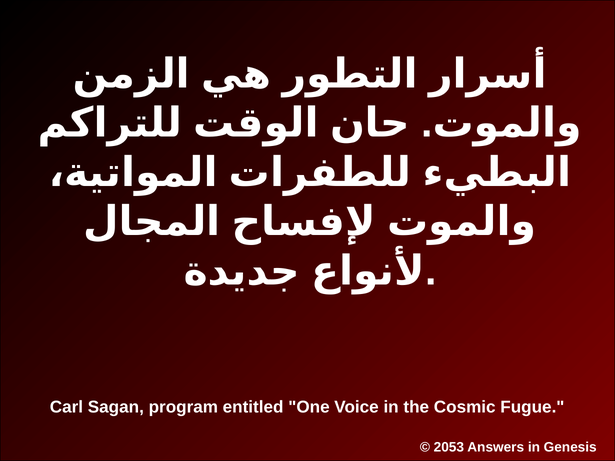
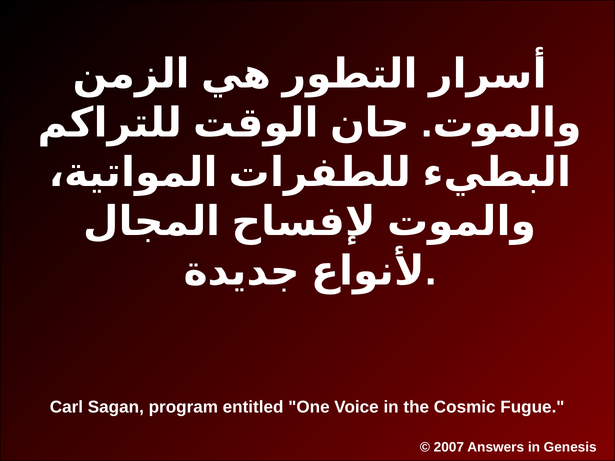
2053: 2053 -> 2007
